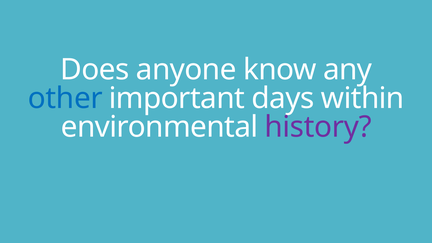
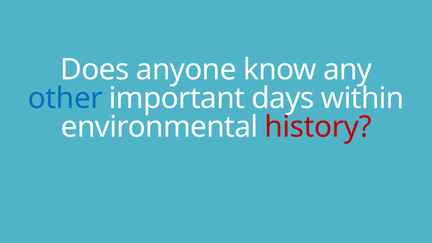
history colour: purple -> red
